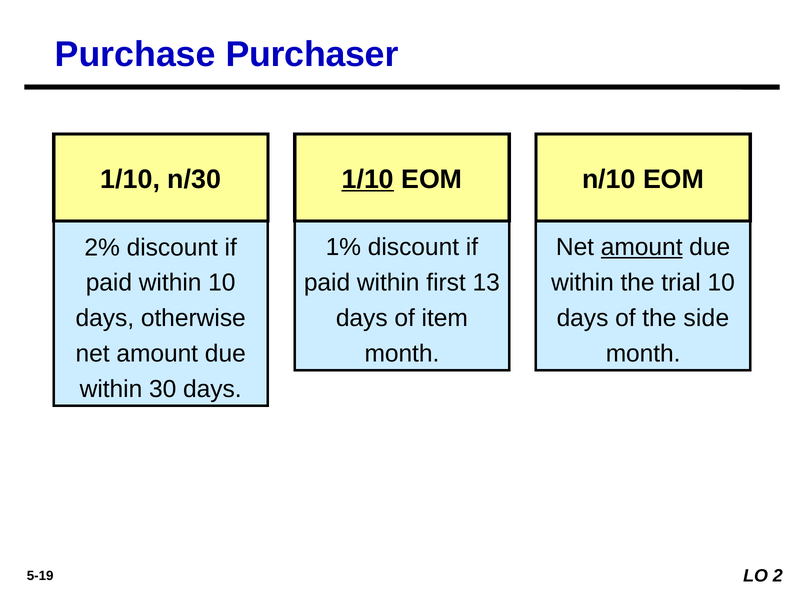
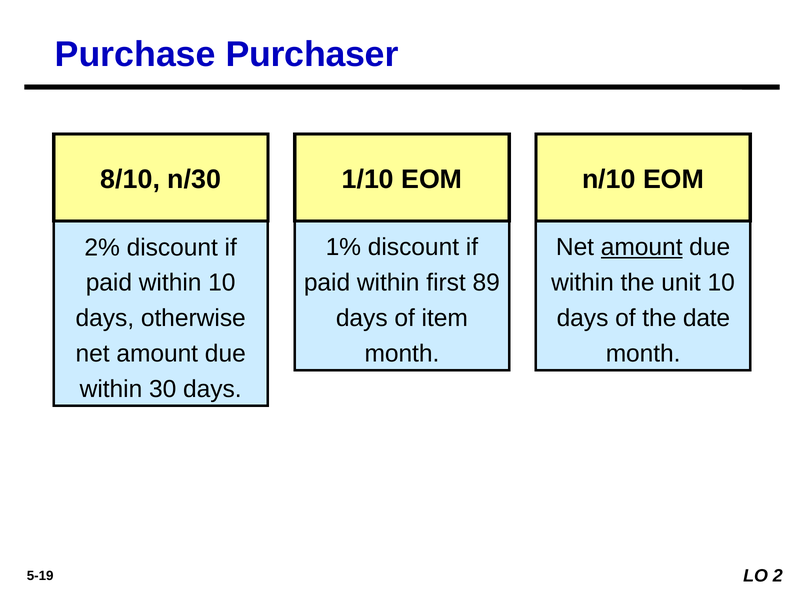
1/10 at (130, 179): 1/10 -> 8/10
1/10 at (368, 179) underline: present -> none
13: 13 -> 89
trial: trial -> unit
side: side -> date
